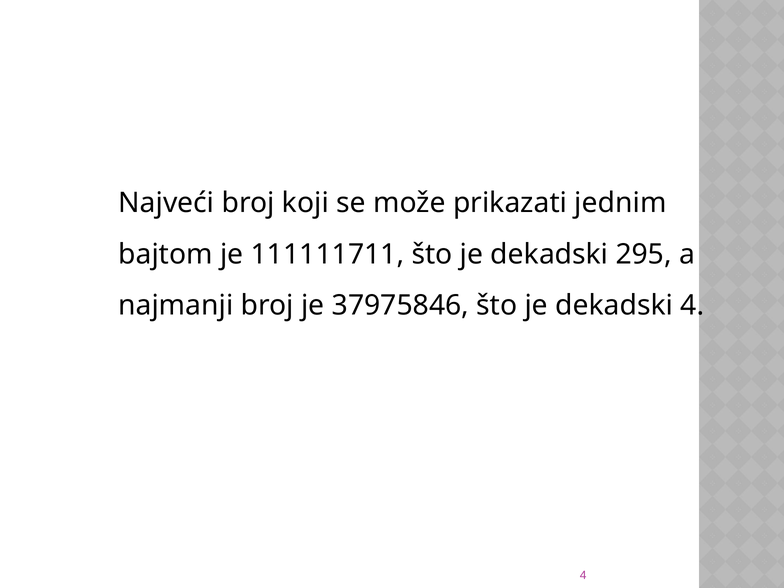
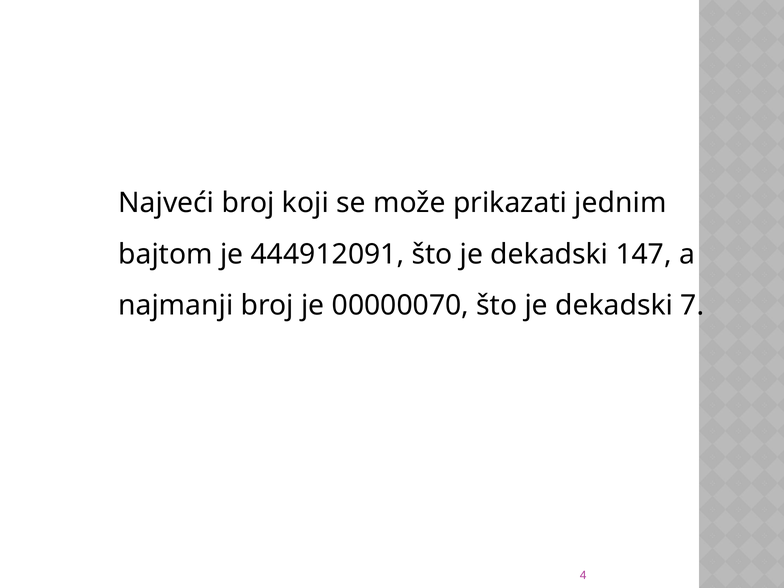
111111711: 111111711 -> 444912091
295: 295 -> 147
37975846: 37975846 -> 00000070
dekadski 4: 4 -> 7
